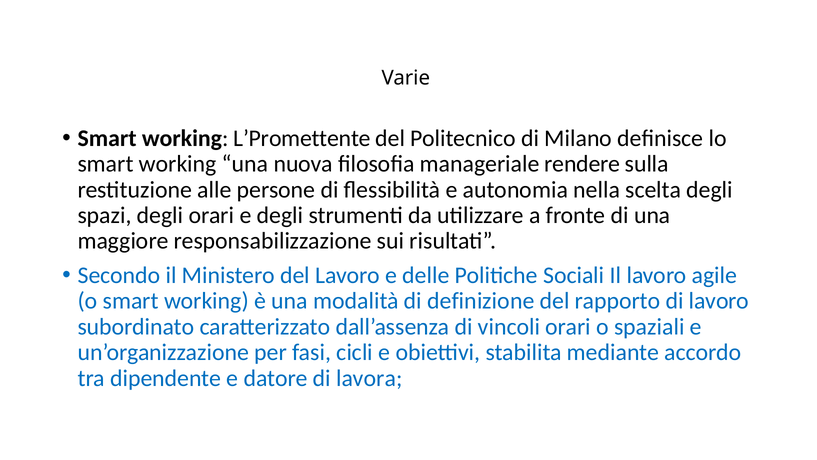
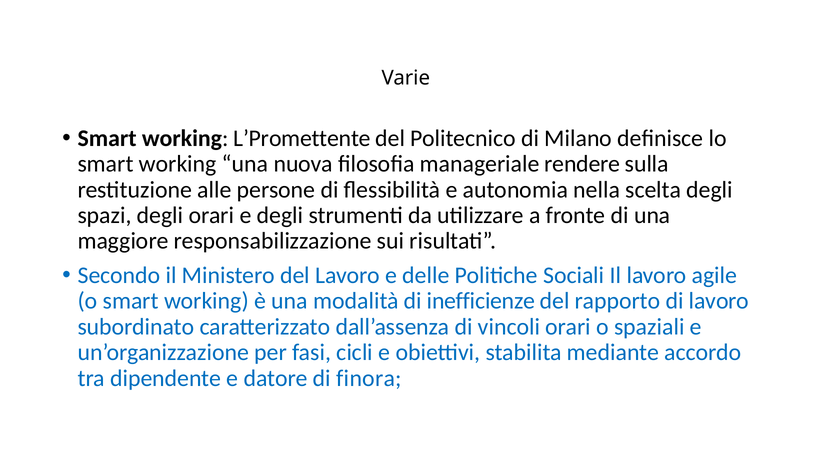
definizione: definizione -> inefficienze
lavora: lavora -> finora
